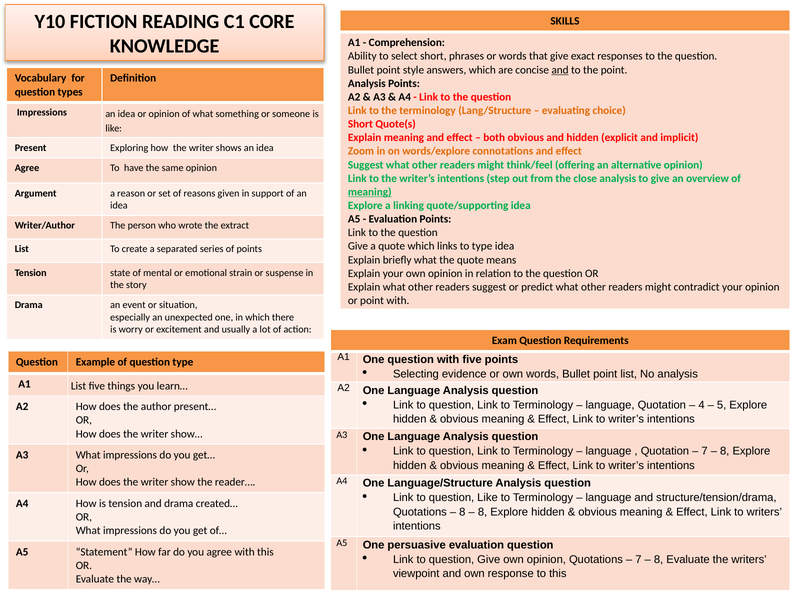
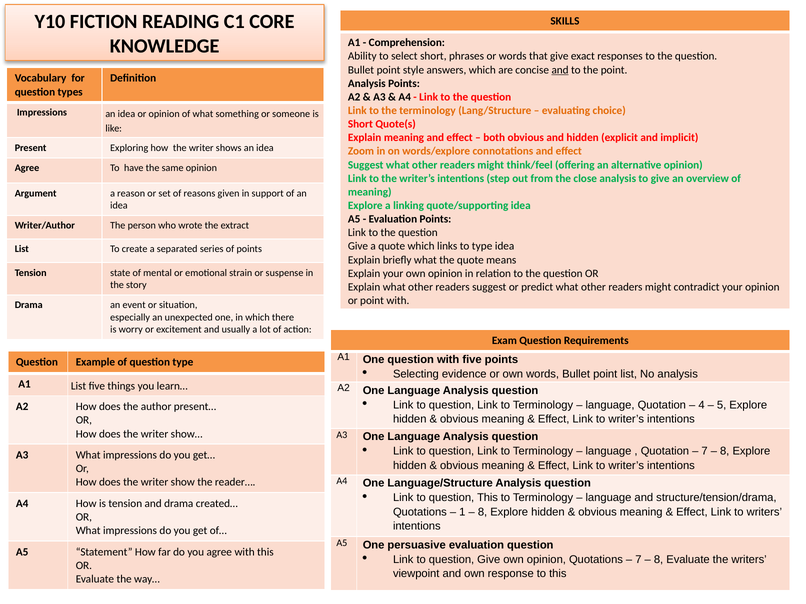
meaning at (370, 192) underline: present -> none
question Like: Like -> This
8 at (462, 512): 8 -> 1
